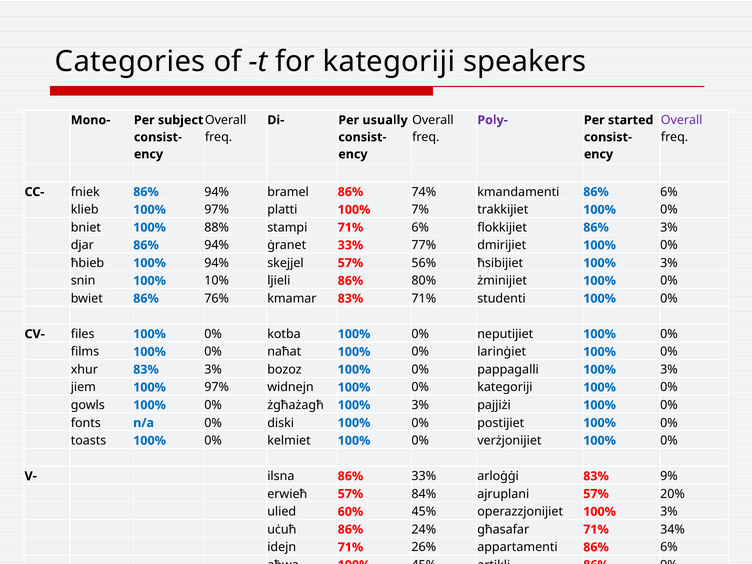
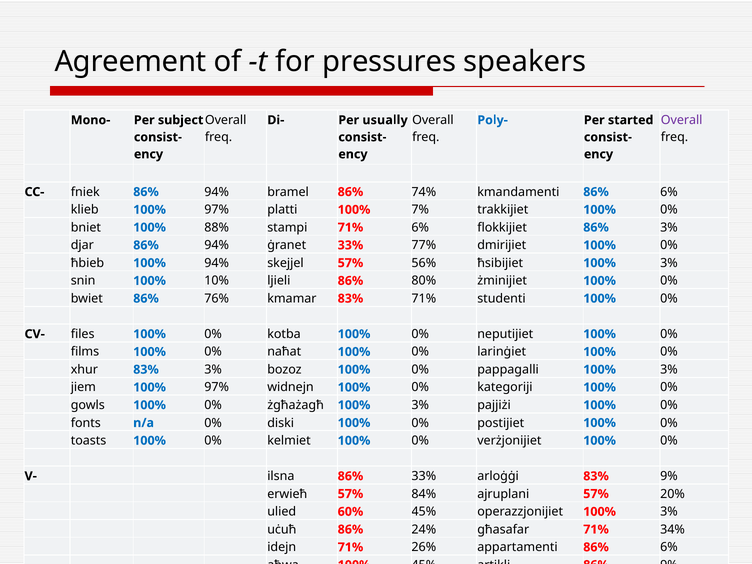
Categories: Categories -> Agreement
for kategoriji: kategoriji -> pressures
Poly- colour: purple -> blue
